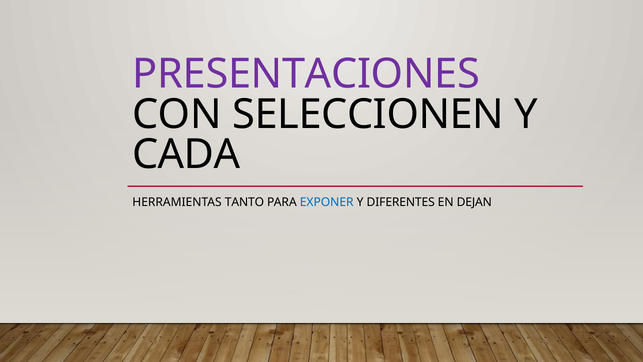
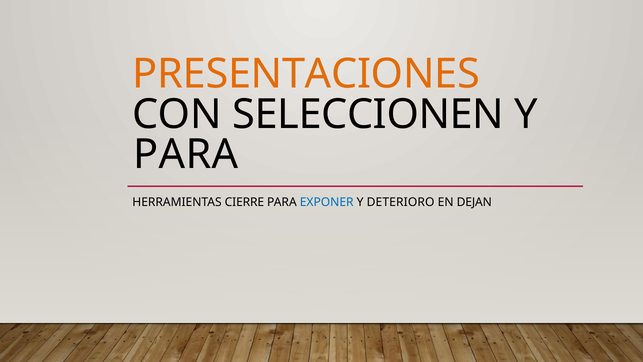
PRESENTACIONES colour: purple -> orange
CADA at (186, 155): CADA -> PARA
TANTO: TANTO -> CIERRE
DIFERENTES: DIFERENTES -> DETERIORO
